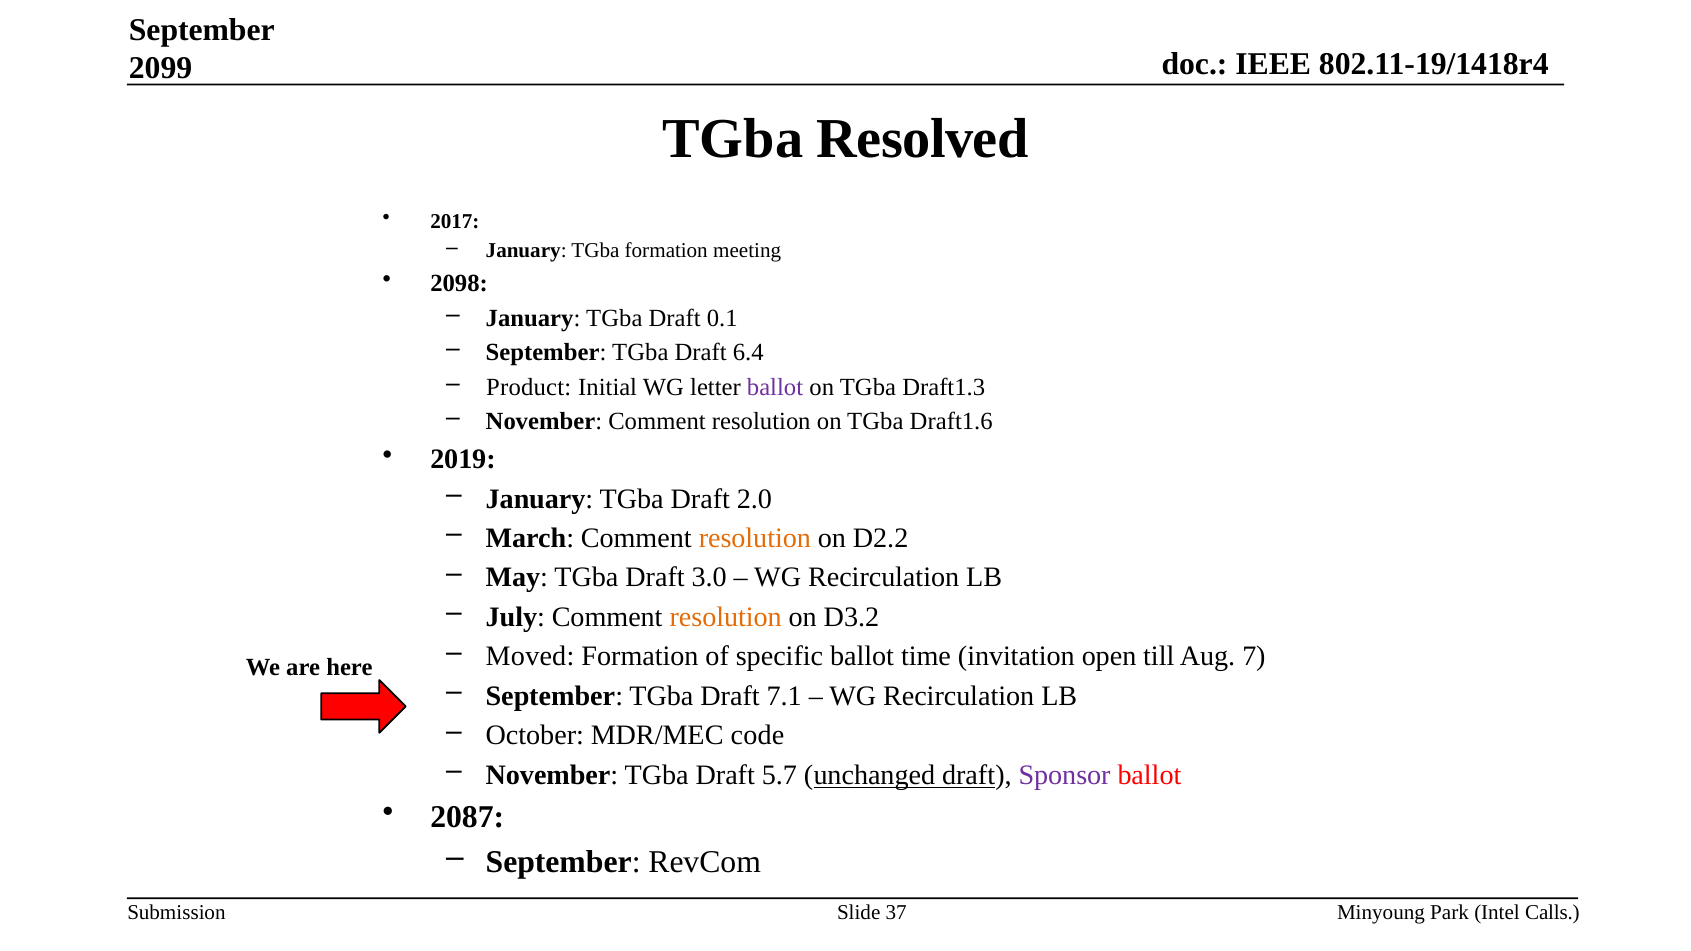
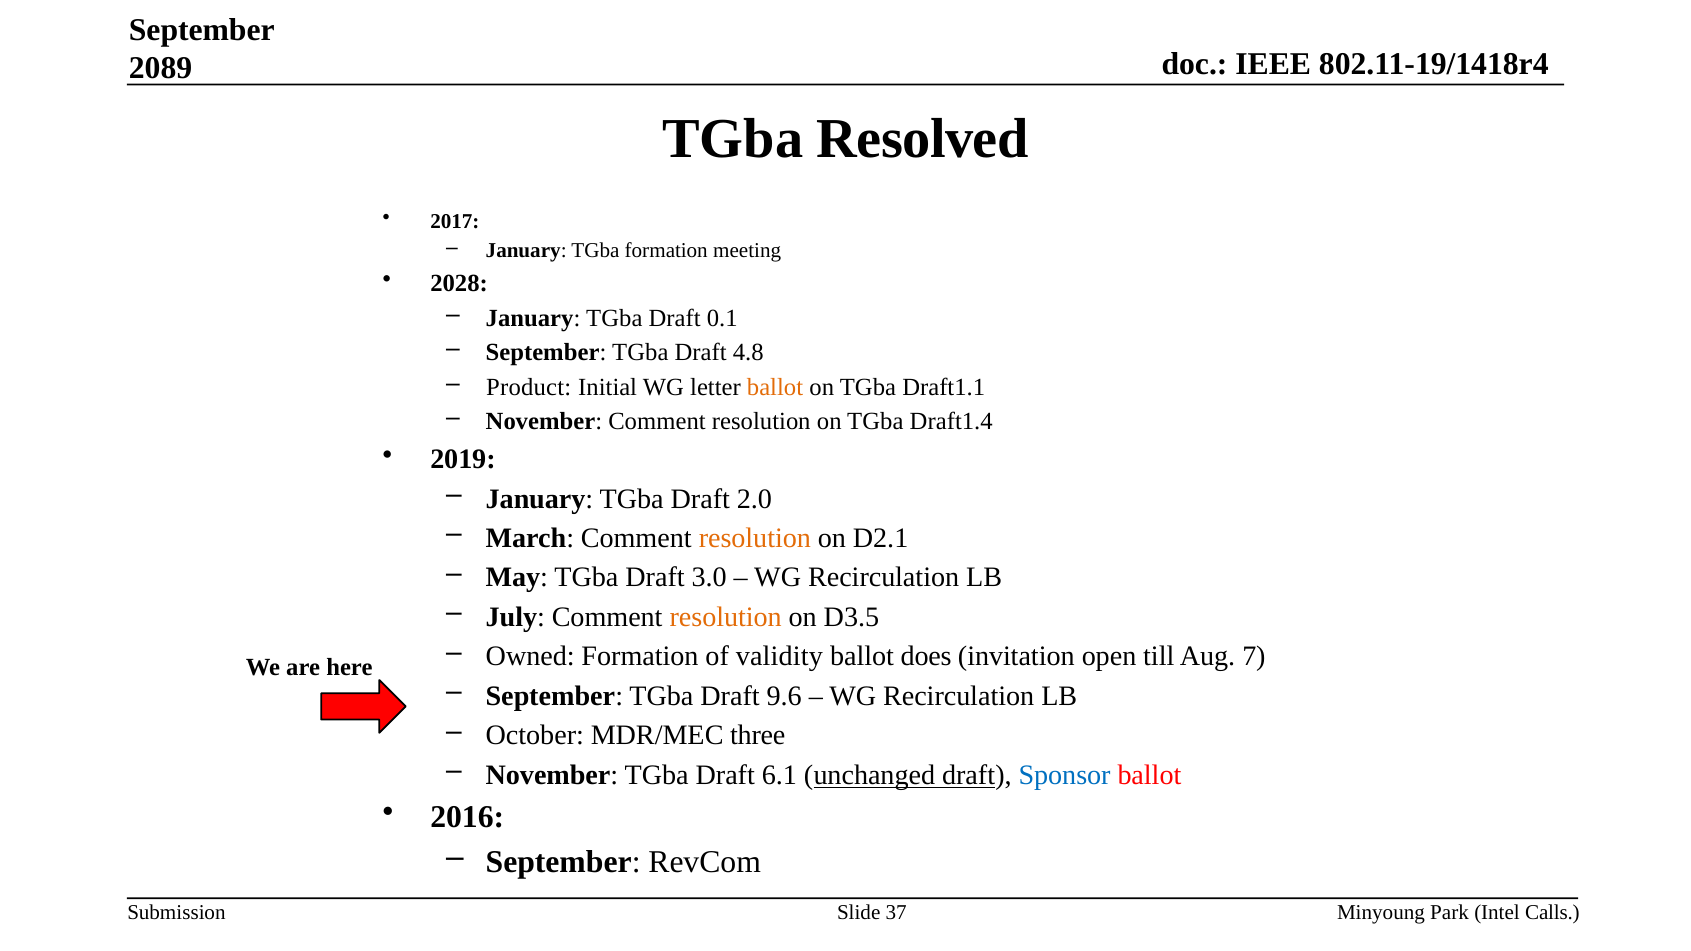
2099: 2099 -> 2089
2098: 2098 -> 2028
6.4: 6.4 -> 4.8
ballot at (775, 387) colour: purple -> orange
Draft1.3: Draft1.3 -> Draft1.1
Draft1.6: Draft1.6 -> Draft1.4
D2.2: D2.2 -> D2.1
D3.2: D3.2 -> D3.5
Moved: Moved -> Owned
specific: specific -> validity
time: time -> does
7.1: 7.1 -> 9.6
code: code -> three
5.7: 5.7 -> 6.1
Sponsor colour: purple -> blue
2087: 2087 -> 2016
